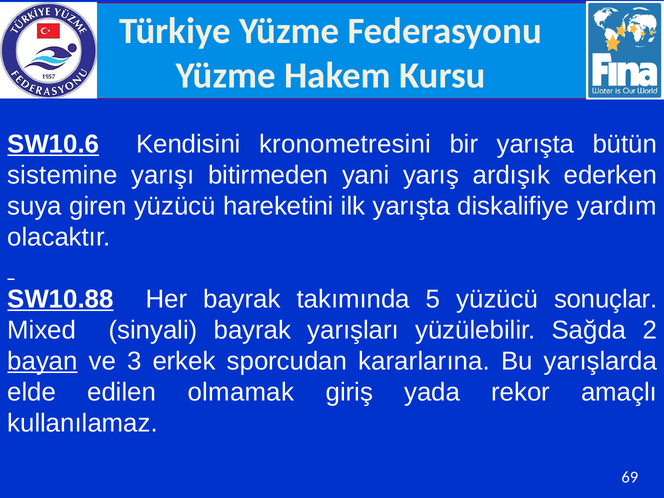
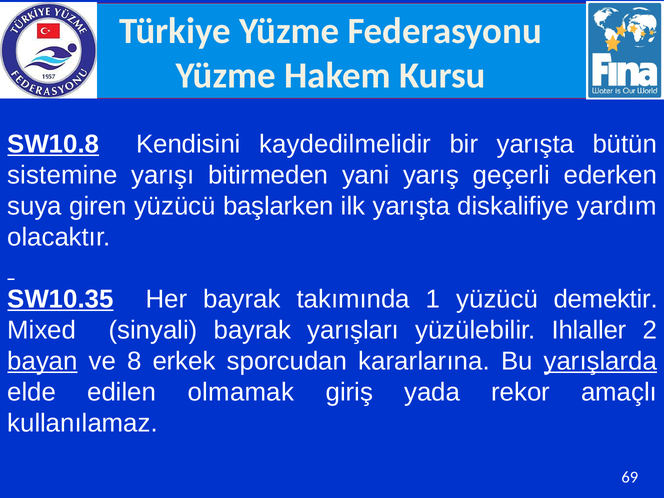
SW10.6: SW10.6 -> SW10.8
kronometresini: kronometresini -> kaydedilmelidir
ardışık: ardışık -> geçerli
hareketini: hareketini -> başlarken
SW10.88: SW10.88 -> SW10.35
5: 5 -> 1
sonuçlar: sonuçlar -> demektir
Sağda: Sağda -> Ihlaller
3: 3 -> 8
yarışlarda underline: none -> present
